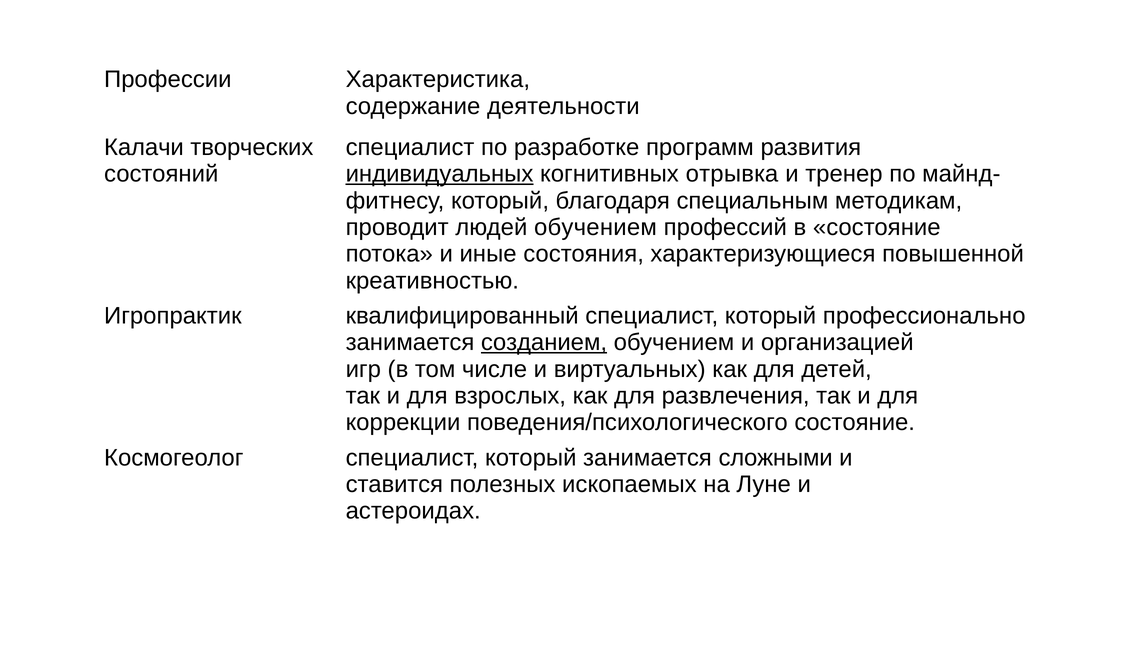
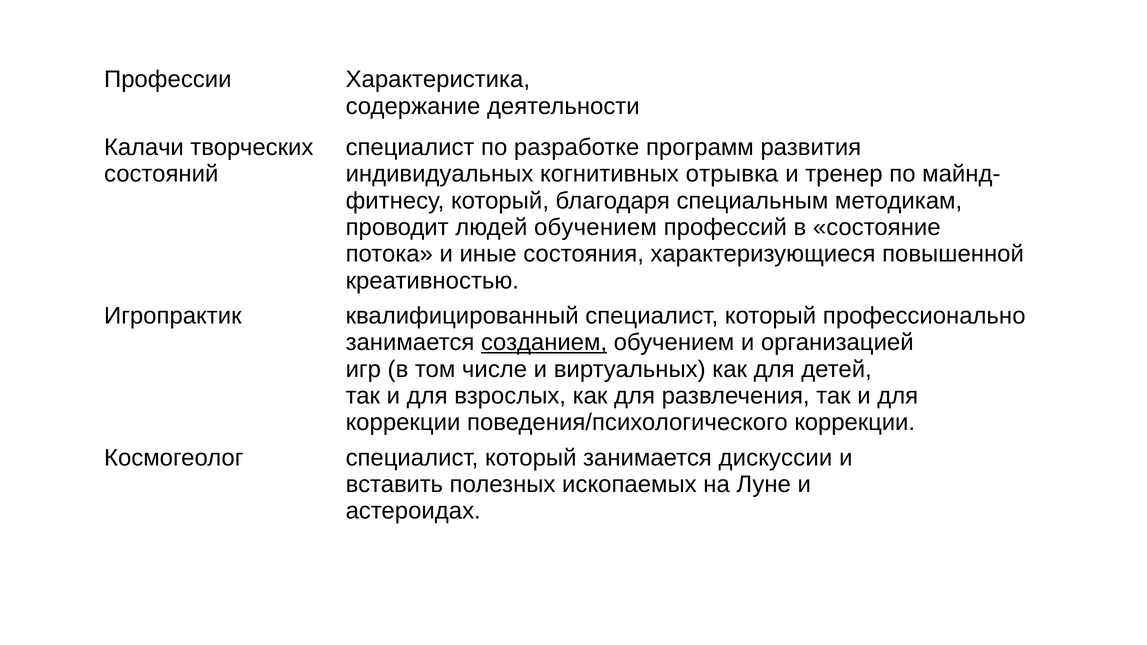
индивидуальных underline: present -> none
поведения/психологического состояние: состояние -> коррекции
сложными: сложными -> дискуссии
ставится: ставится -> вставить
